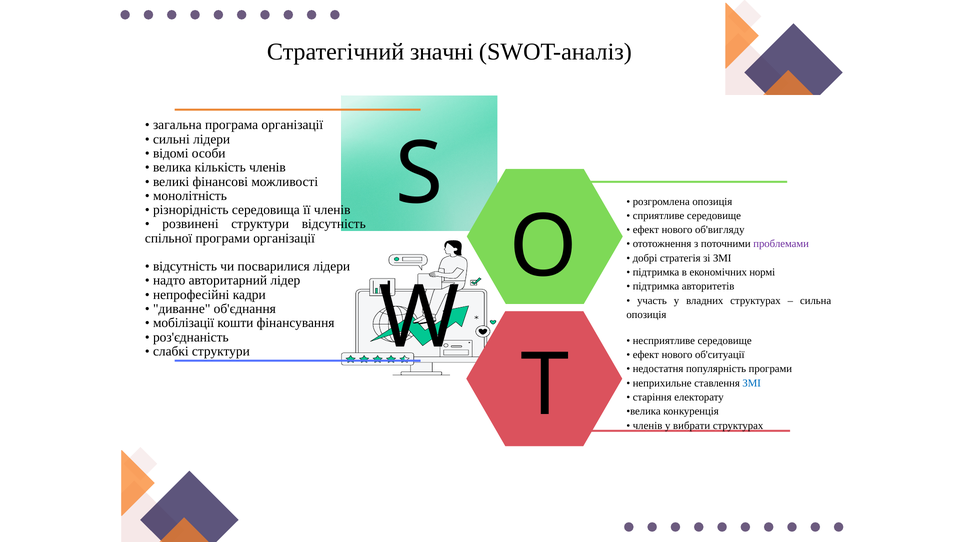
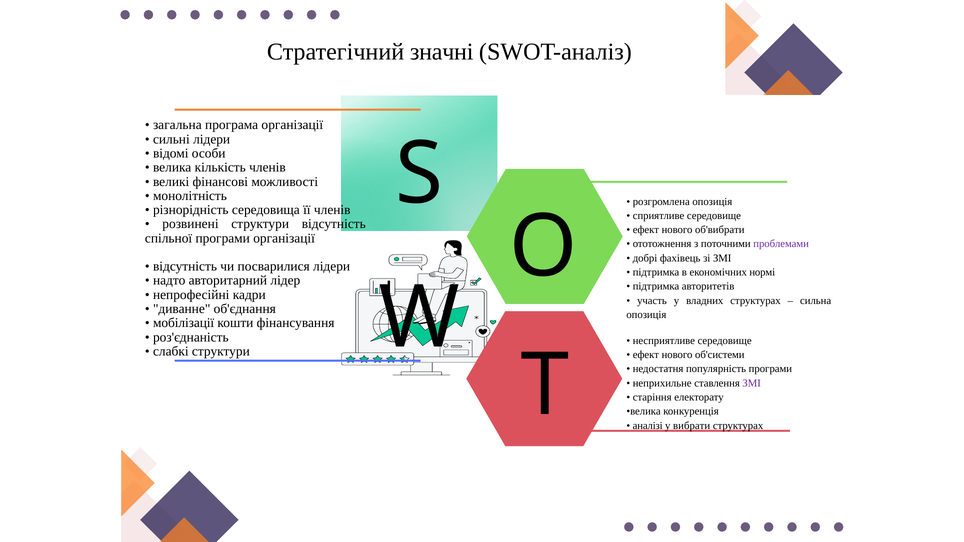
об'вигляду: об'вигляду -> об'вибрати
стратегія: стратегія -> фахівець
об'ситуації: об'ситуації -> об'системи
ЗМІ at (752, 383) colour: blue -> purple
членів at (648, 426): членів -> аналізі
